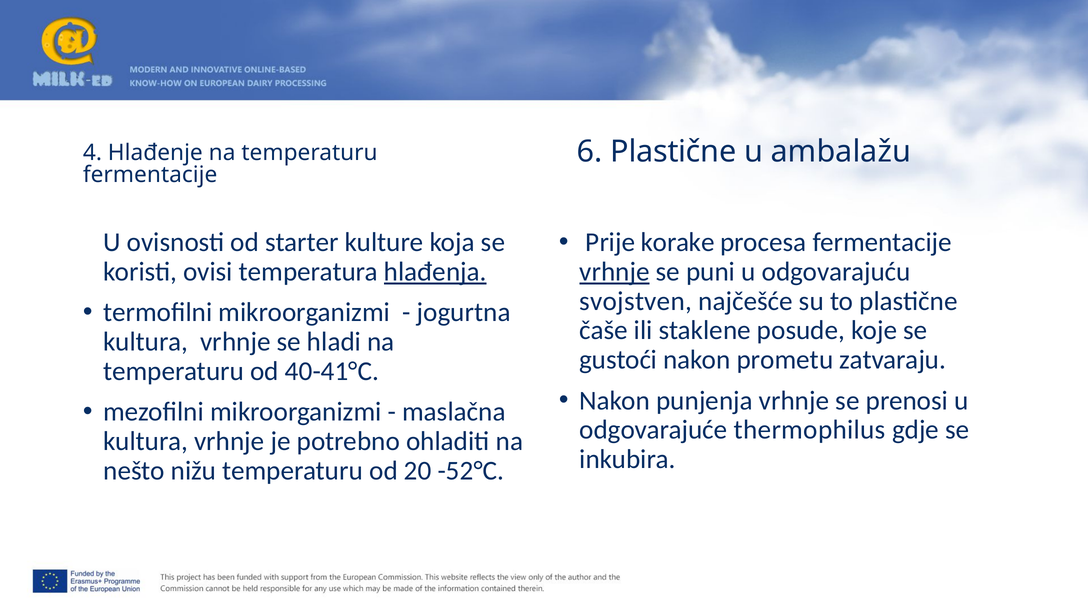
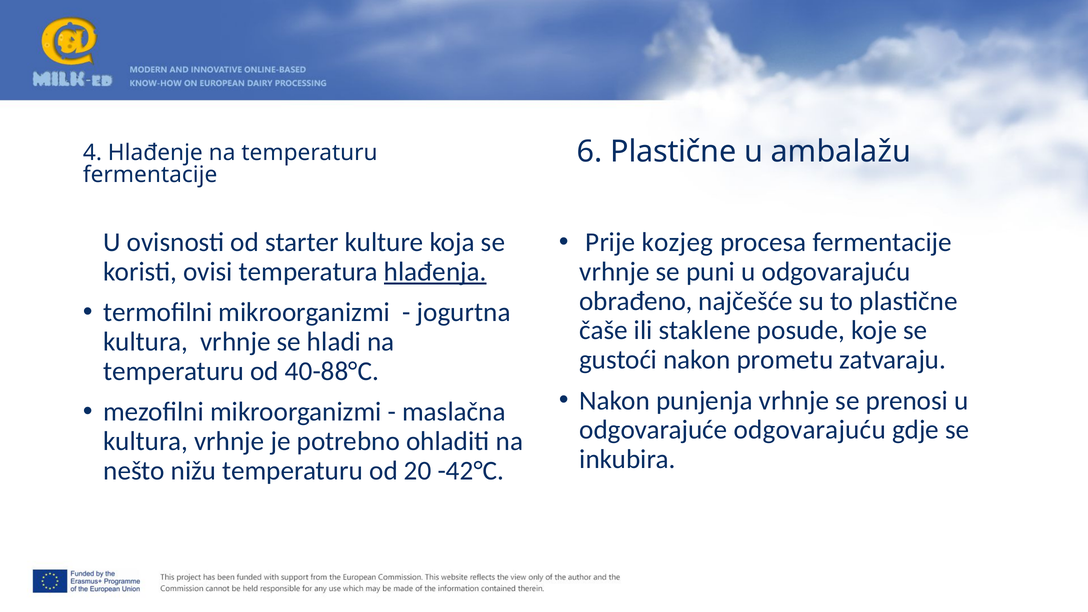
korake: korake -> kozjeg
vrhnje at (615, 272) underline: present -> none
svojstven: svojstven -> obrađeno
40-41°C: 40-41°C -> 40-88°C
odgovarajuće thermophilus: thermophilus -> odgovarajuću
-52°C: -52°C -> -42°C
